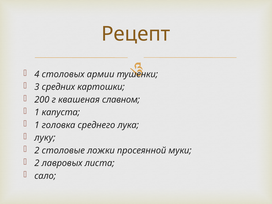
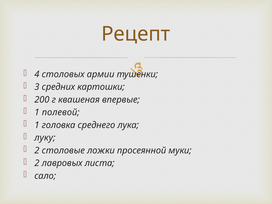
славном: славном -> впервые
капуста: капуста -> полевой
